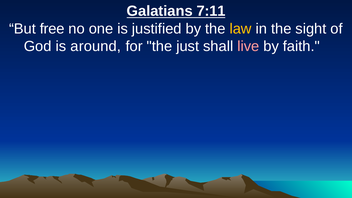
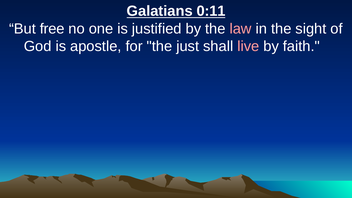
7:11: 7:11 -> 0:11
law colour: yellow -> pink
around: around -> apostle
